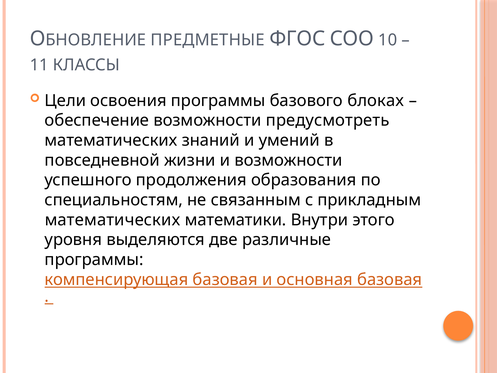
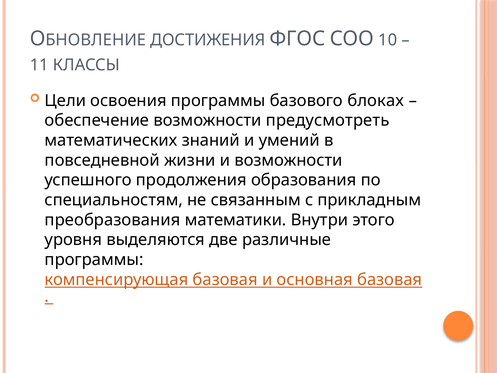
ПРЕДМЕТНЫЕ: ПРЕДМЕТНЫЕ -> ДОСТИЖЕНИЯ
математических at (112, 220): математических -> преобразования
